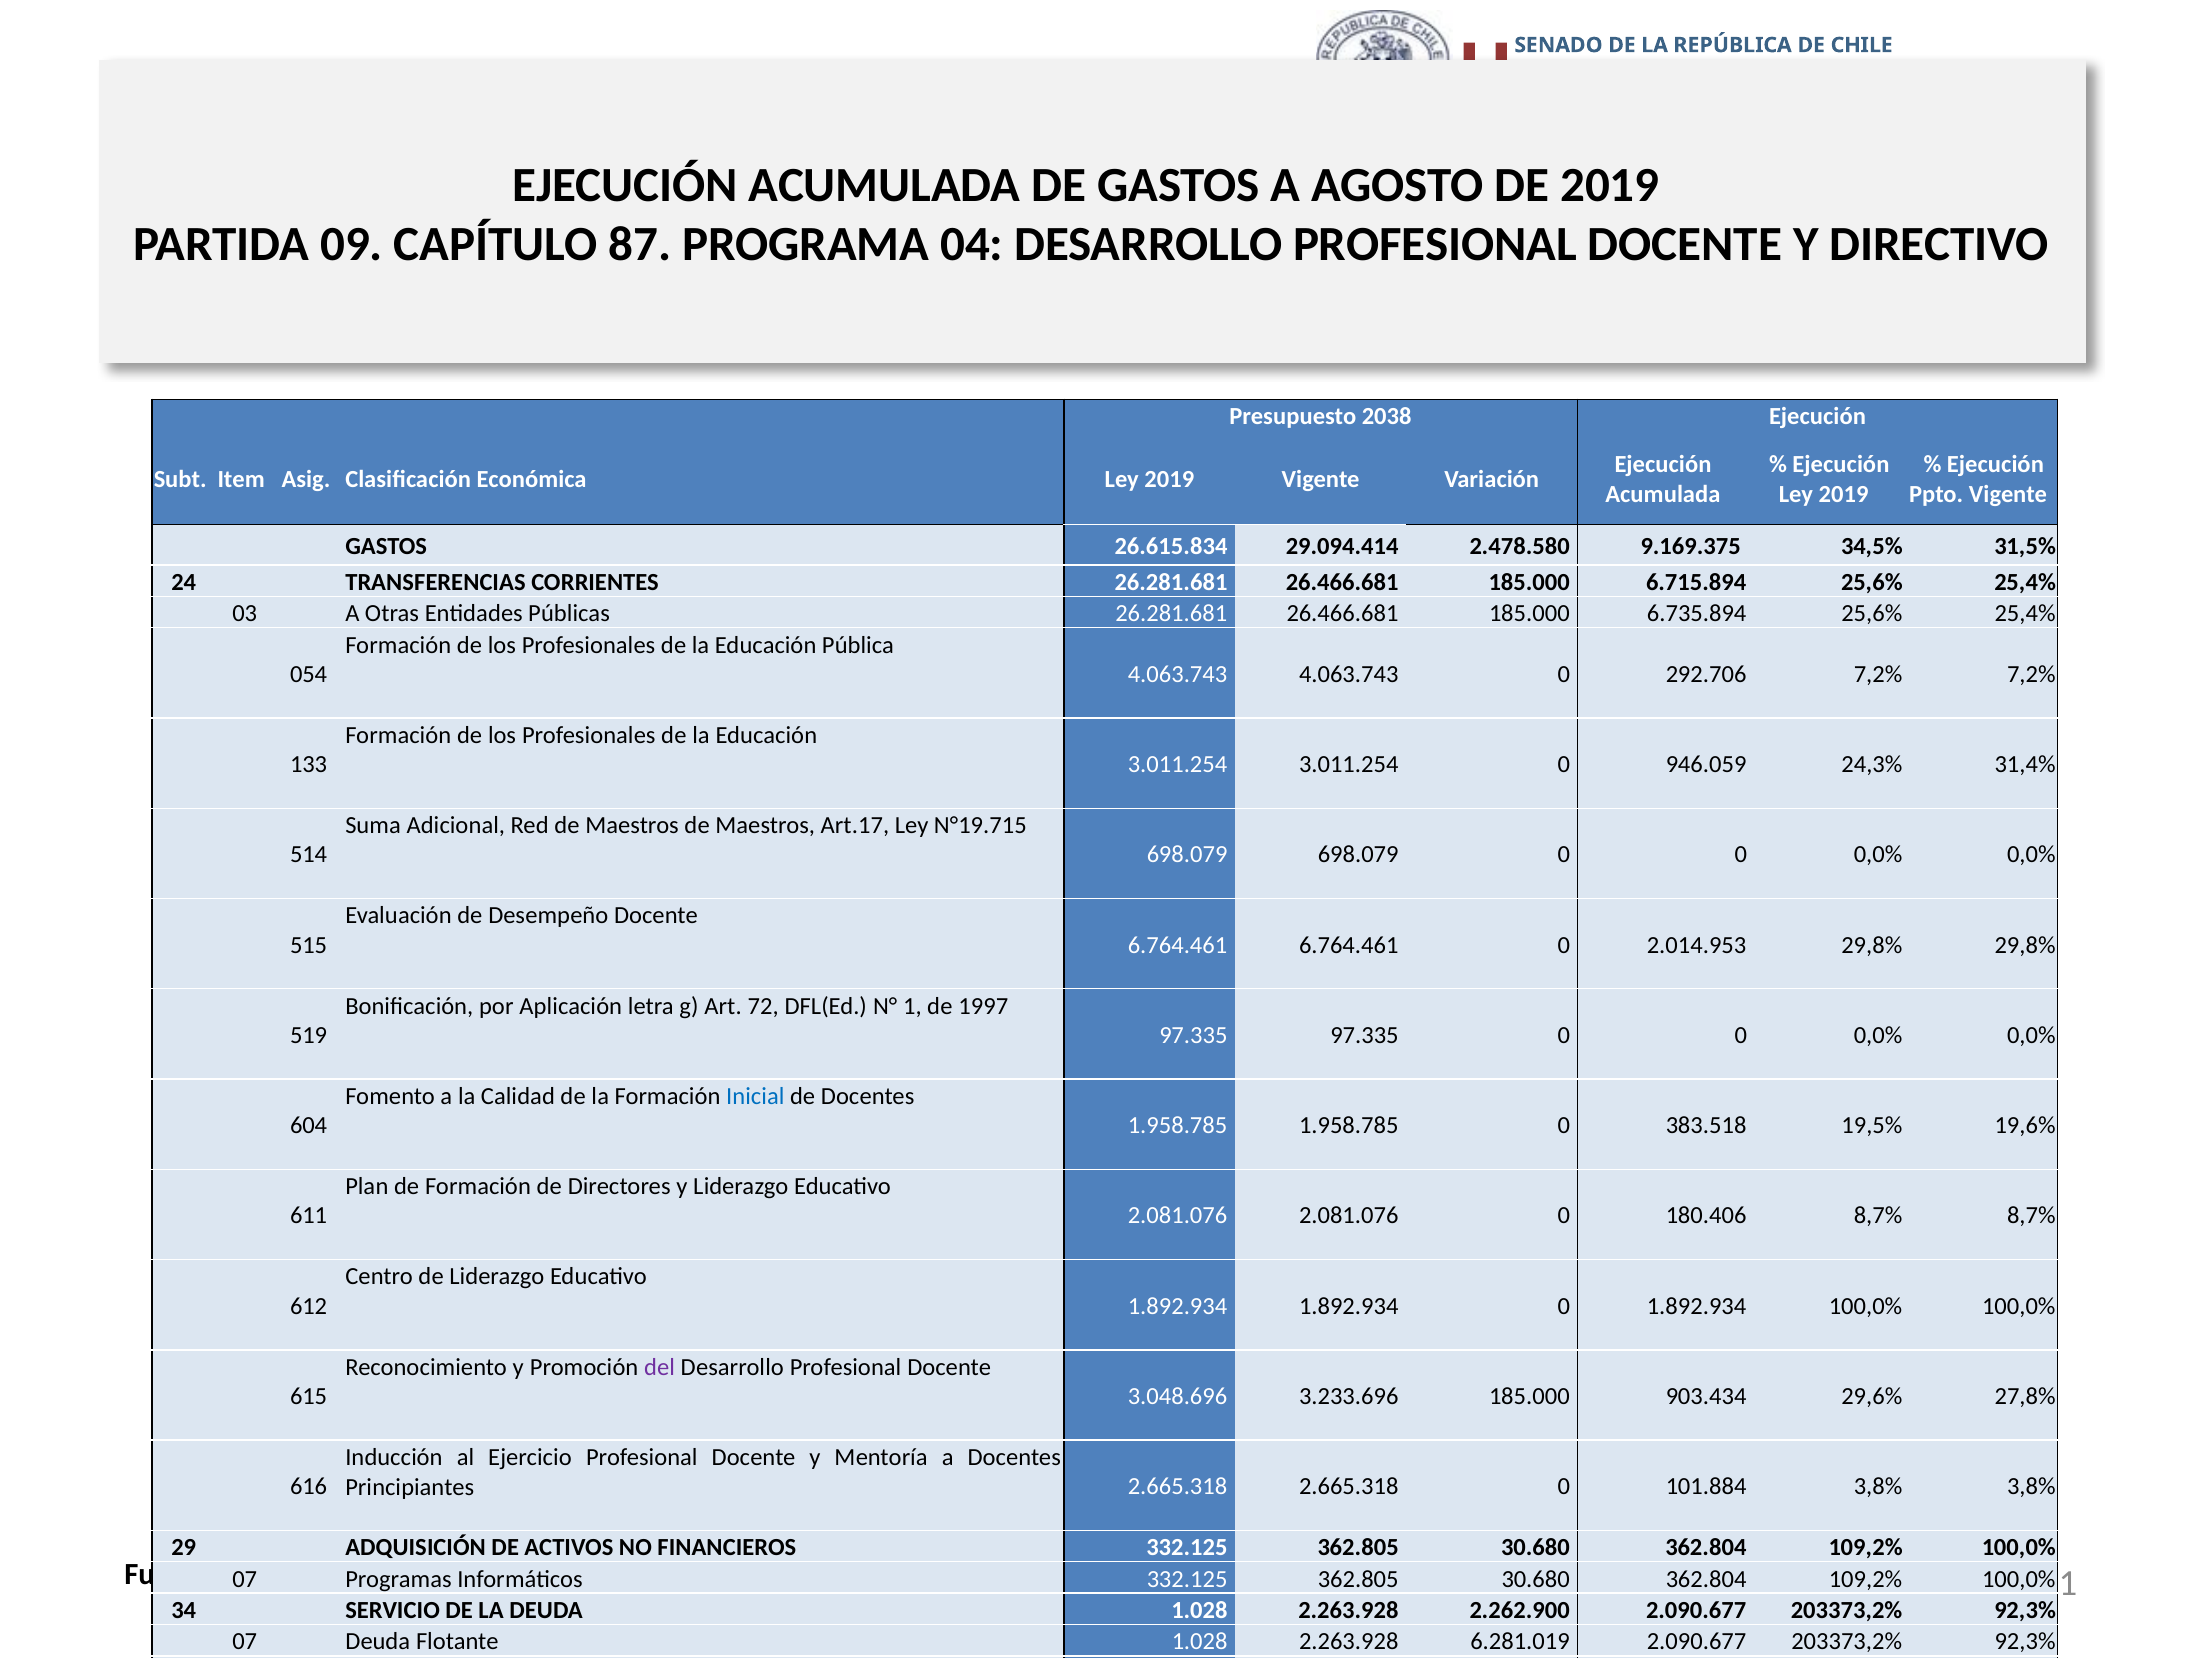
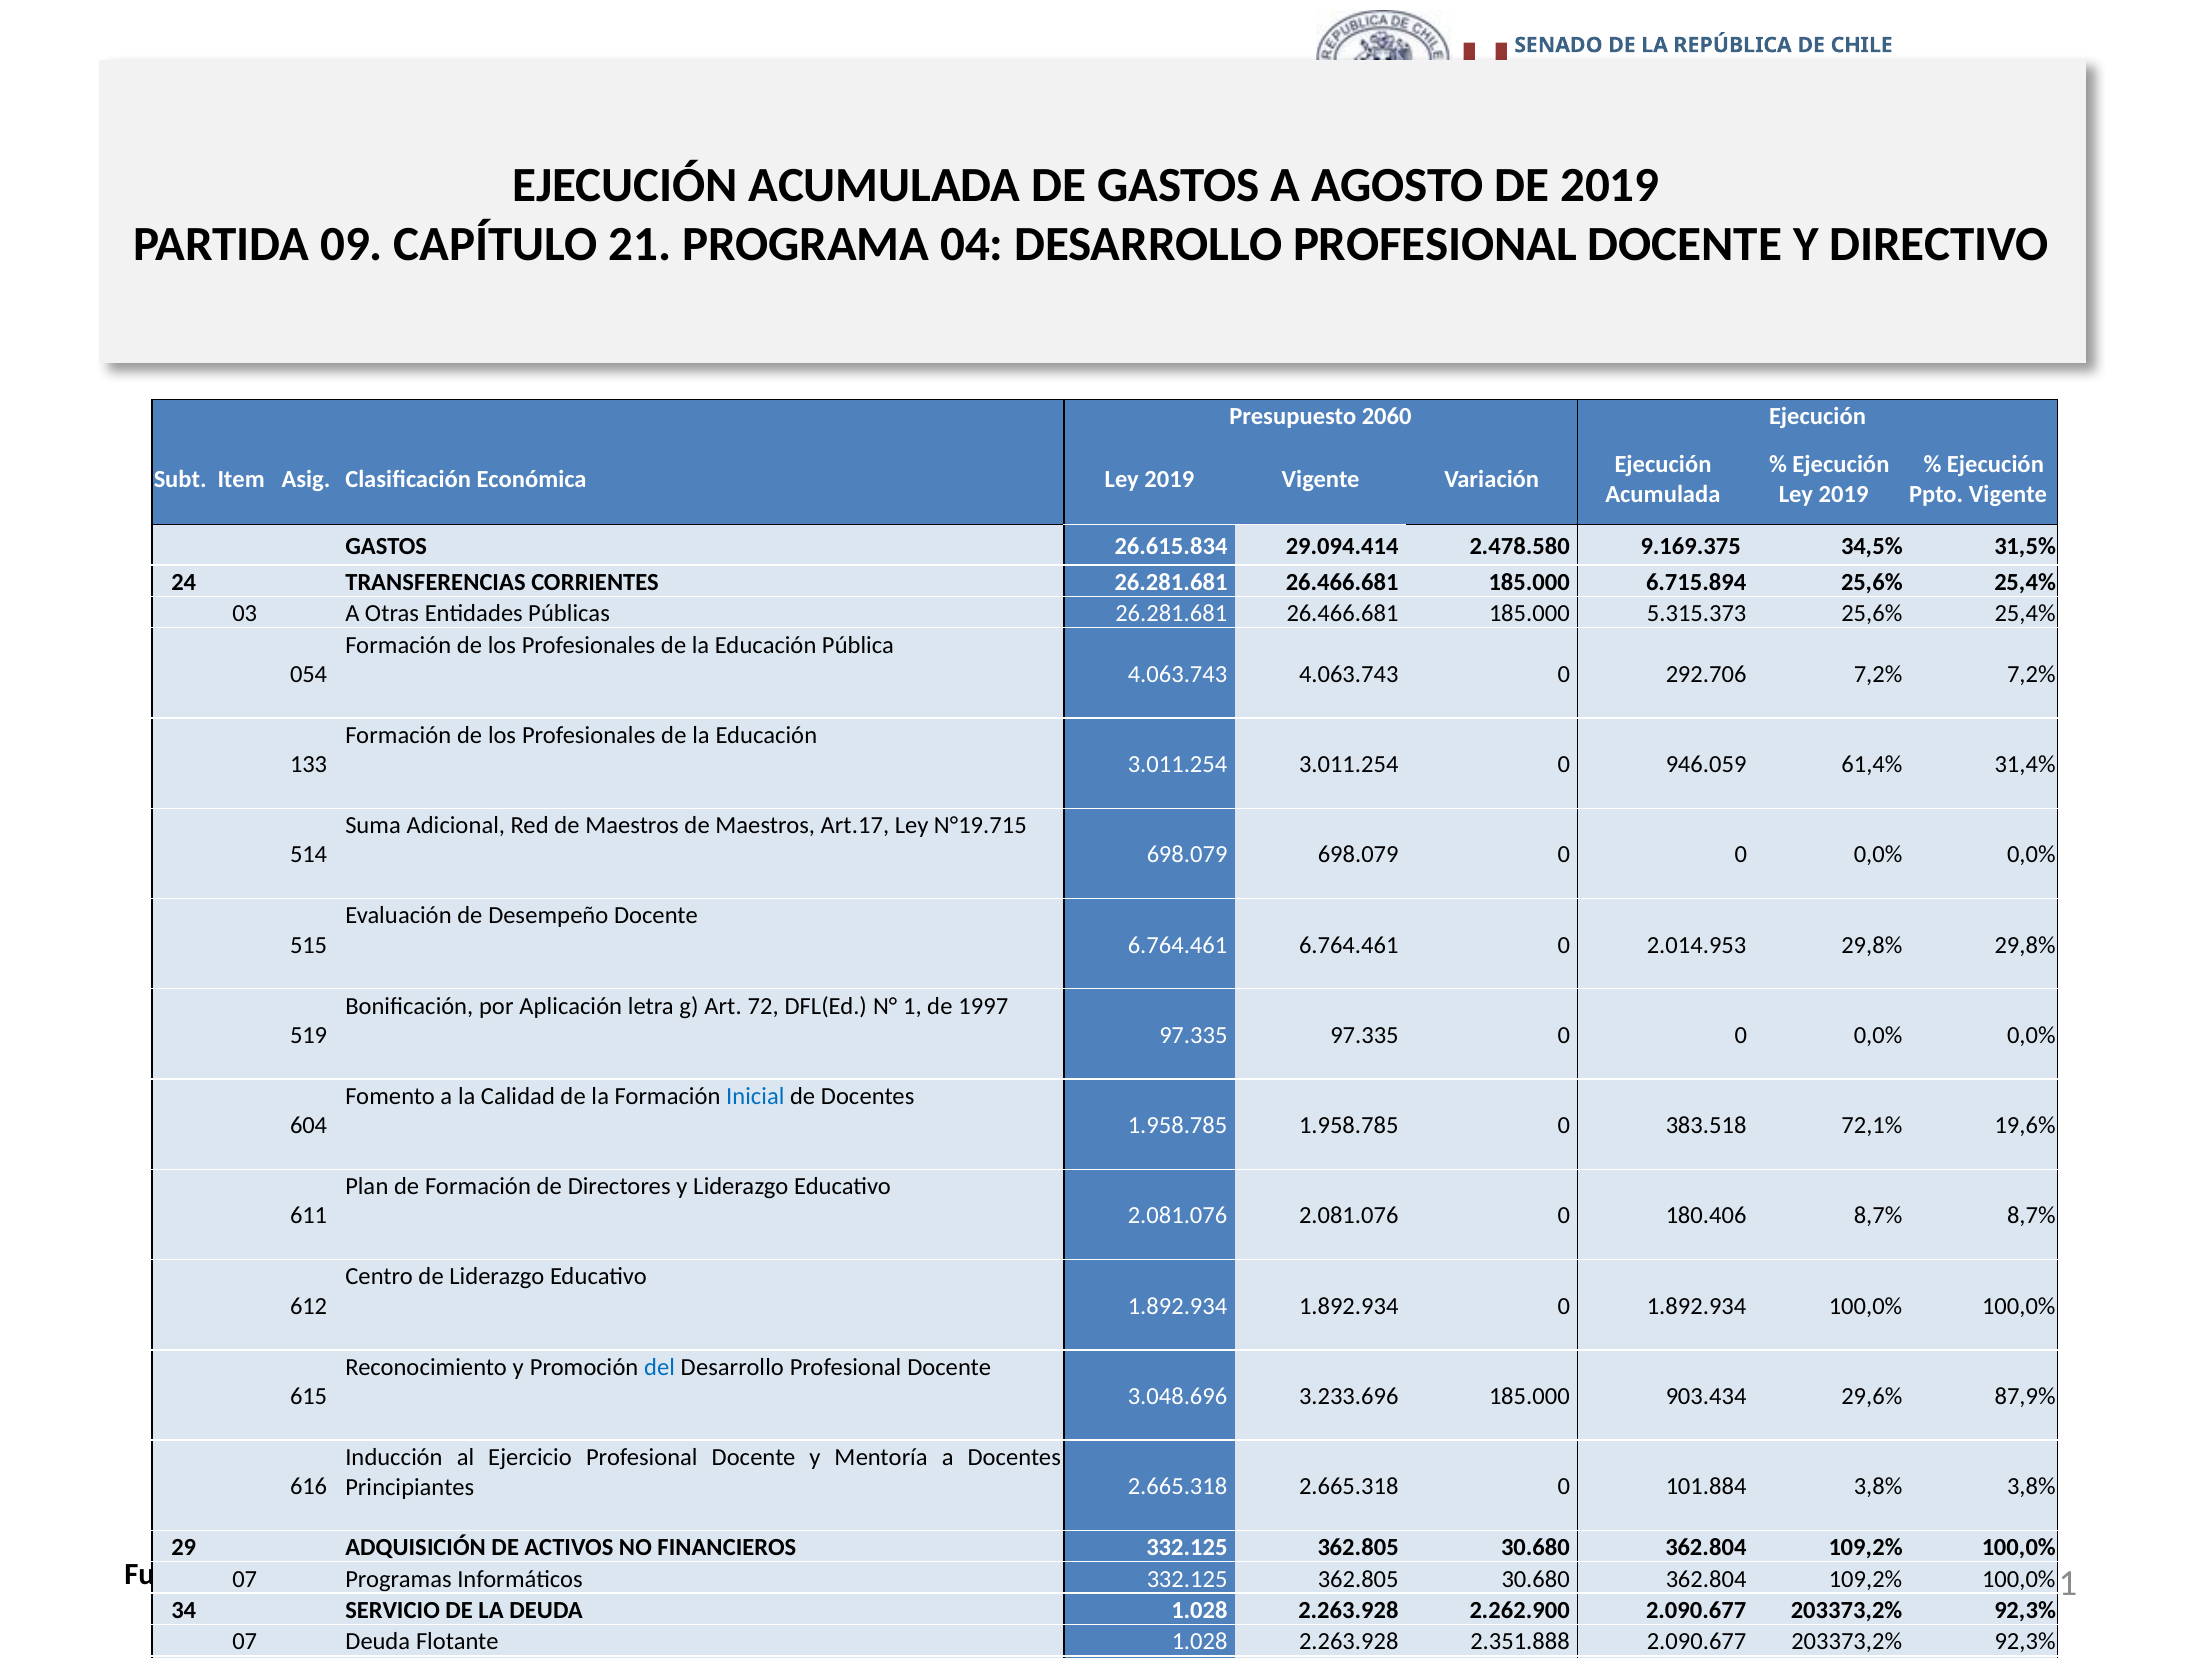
87: 87 -> 21
2038: 2038 -> 2060
6.735.894: 6.735.894 -> 5.315.373
24,3%: 24,3% -> 61,4%
19,5%: 19,5% -> 72,1%
del colour: purple -> blue
27,8%: 27,8% -> 87,9%
6.281.019: 6.281.019 -> 2.351.888
